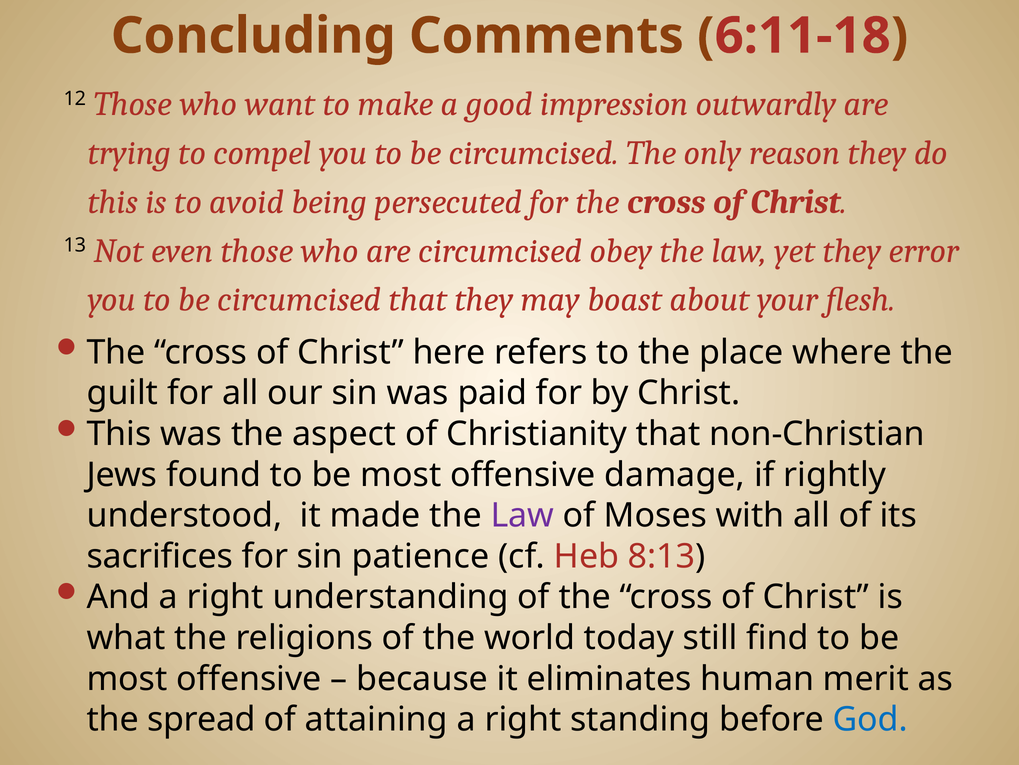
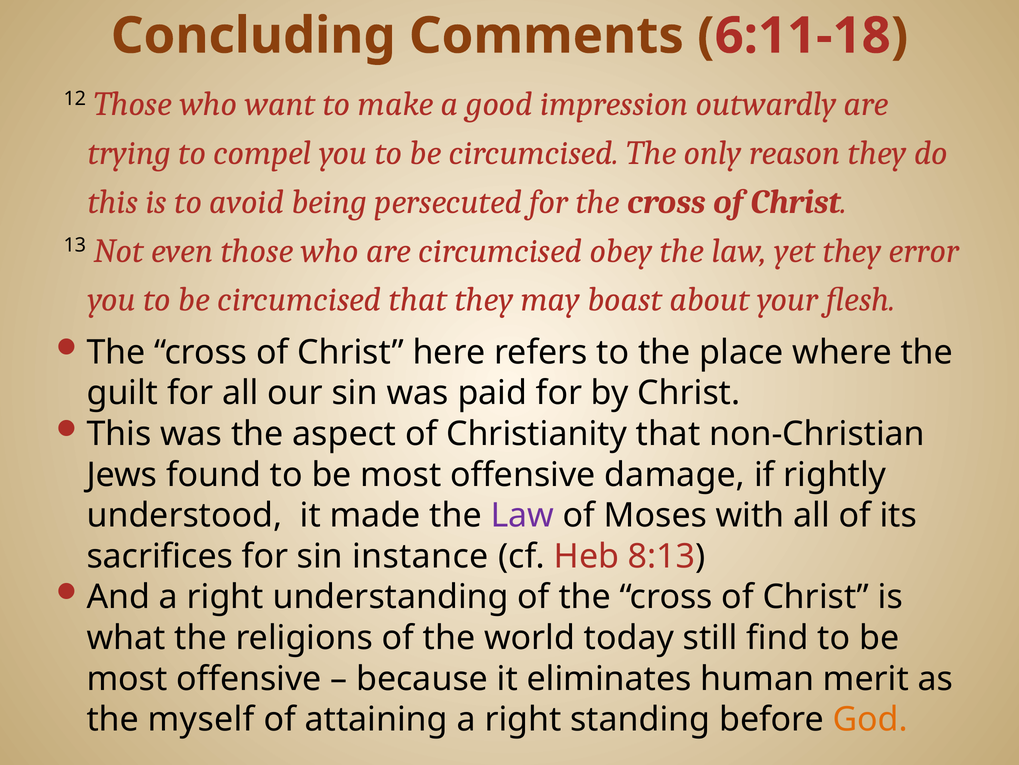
patience: patience -> instance
spread: spread -> myself
God colour: blue -> orange
